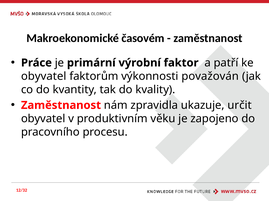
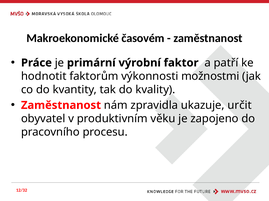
obyvatel at (44, 76): obyvatel -> hodnotit
považován: považován -> možnostmi
